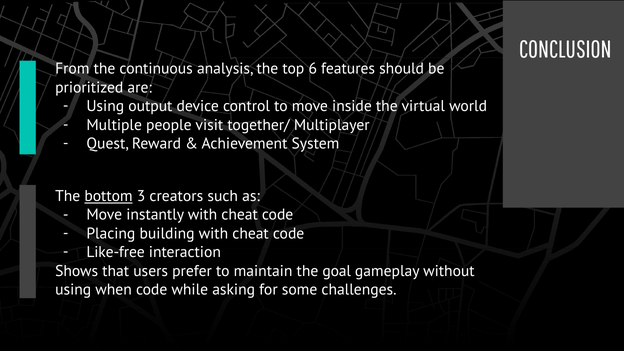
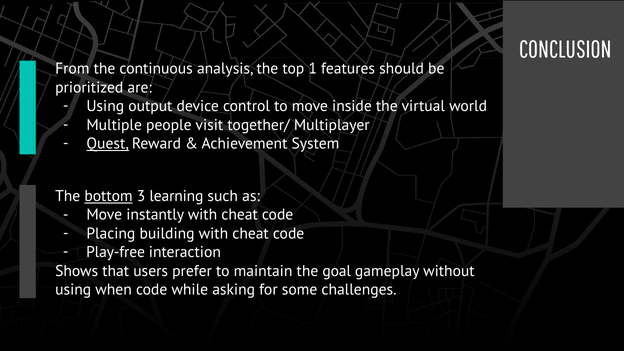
6: 6 -> 1
Quest underline: none -> present
creators: creators -> learning
Like-free: Like-free -> Play-free
